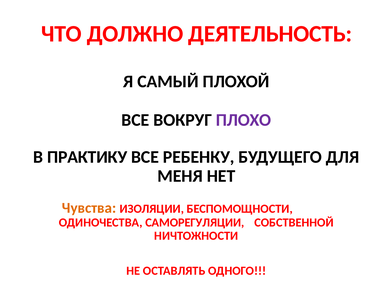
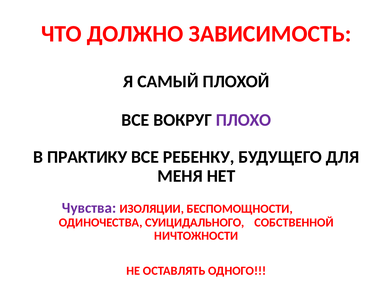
ДЕЯТЕЛЬНОСТЬ: ДЕЯТЕЛЬНОСТЬ -> ЗАВИСИМОСТЬ
Чувства colour: orange -> purple
САМОРЕГУЛЯЦИИ: САМОРЕГУЛЯЦИИ -> СУИЦИДАЛЬНОГО
